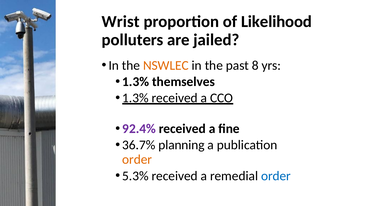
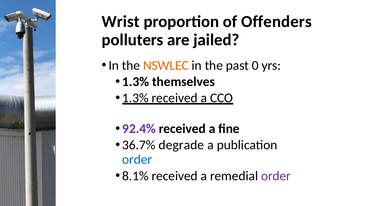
Likelihood: Likelihood -> Offenders
8: 8 -> 0
planning: planning -> degrade
order at (137, 159) colour: orange -> blue
5.3%: 5.3% -> 8.1%
order at (276, 176) colour: blue -> purple
